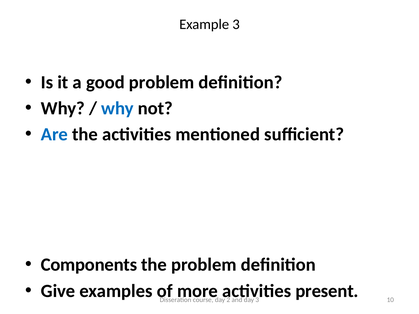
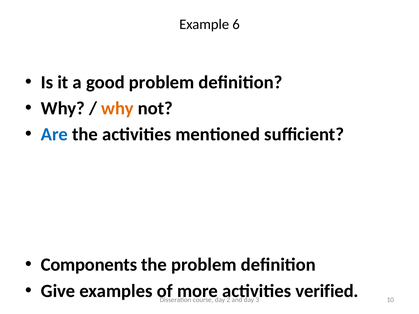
Example 3: 3 -> 6
why at (118, 108) colour: blue -> orange
present: present -> verified
